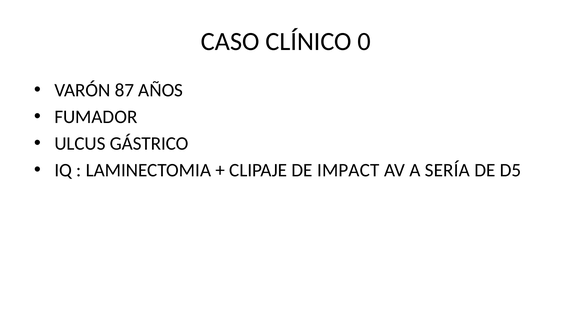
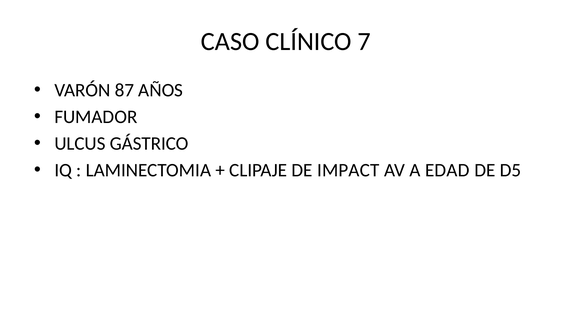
0: 0 -> 7
SERÍA: SERÍA -> EDAD
